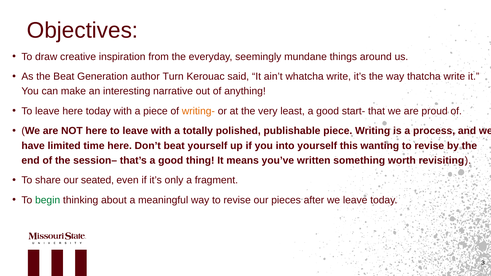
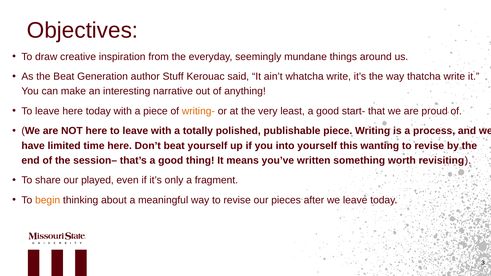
Turn: Turn -> Stuff
seated: seated -> played
begin colour: green -> orange
